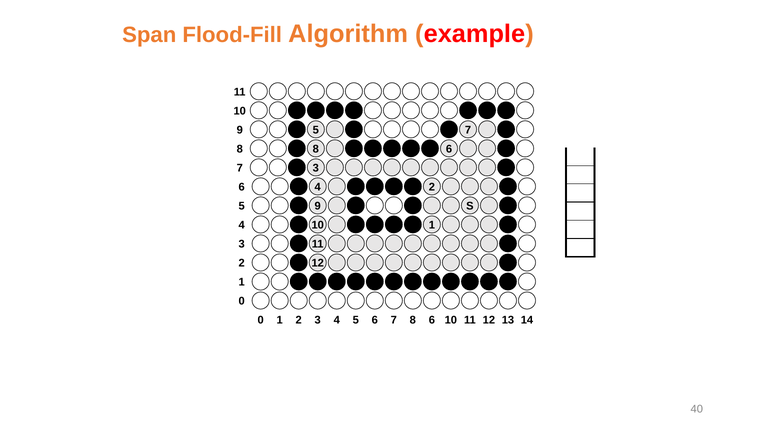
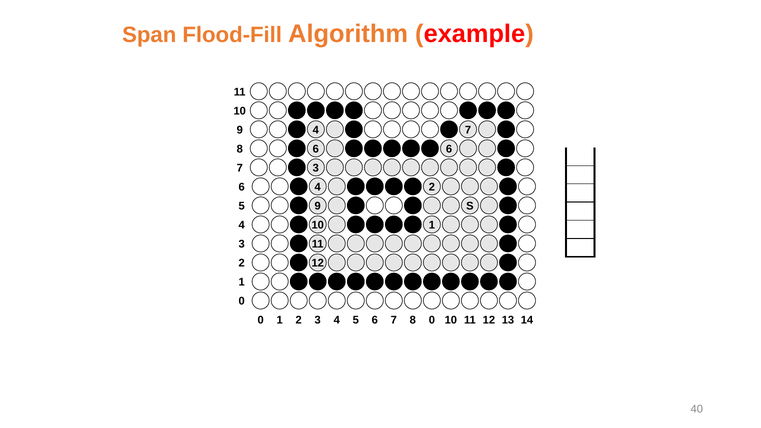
9 5: 5 -> 4
8 8: 8 -> 6
7 8 6: 6 -> 0
